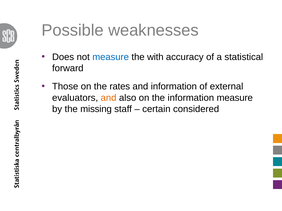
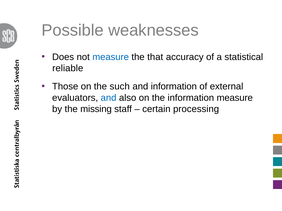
with: with -> that
forward: forward -> reliable
rates: rates -> such
and at (109, 98) colour: orange -> blue
considered: considered -> processing
